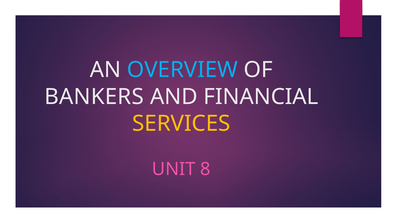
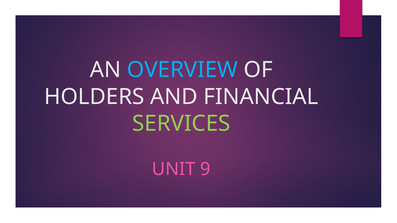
BANKERS: BANKERS -> HOLDERS
SERVICES colour: yellow -> light green
8: 8 -> 9
